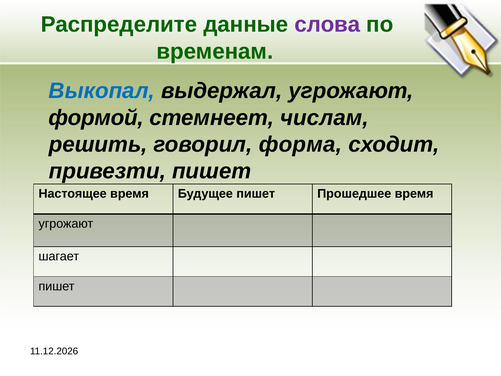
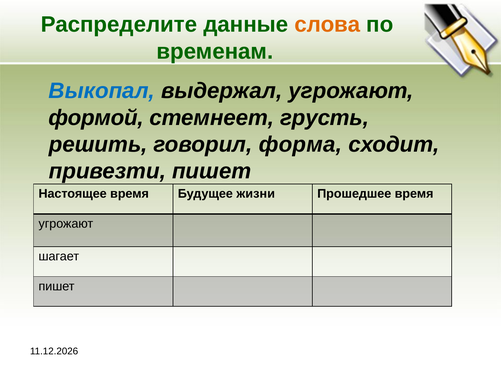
слова colour: purple -> orange
числам: числам -> грусть
Будущее пишет: пишет -> жизни
